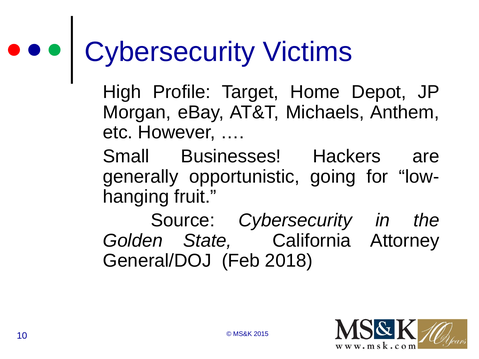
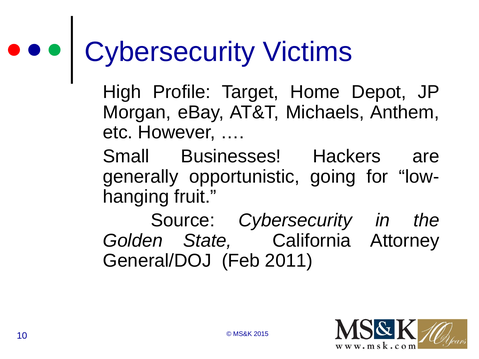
2018: 2018 -> 2011
